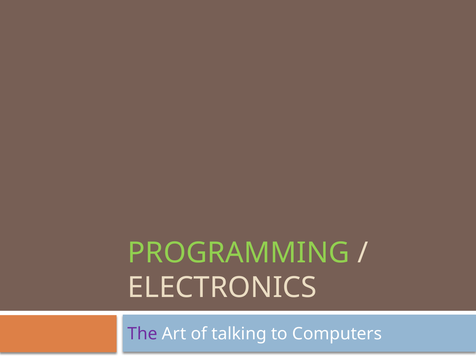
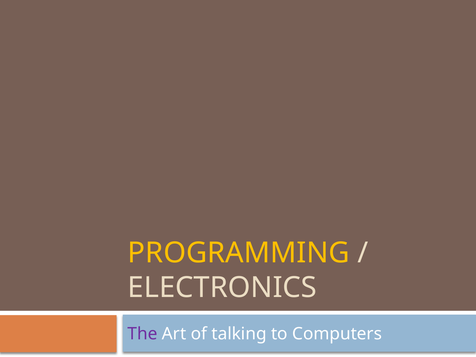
PROGRAMMING colour: light green -> yellow
